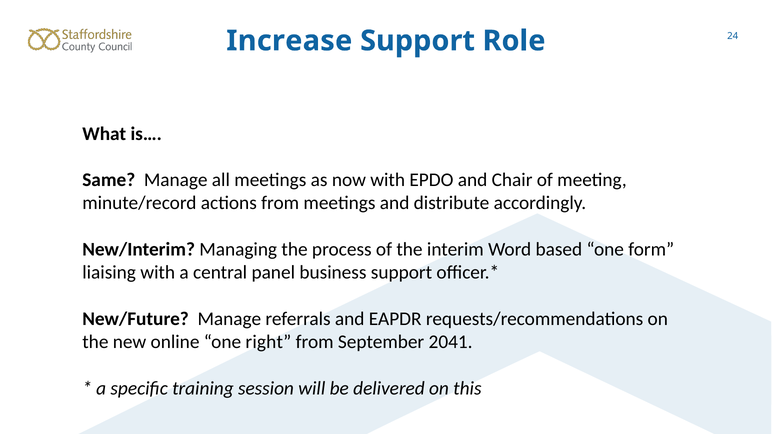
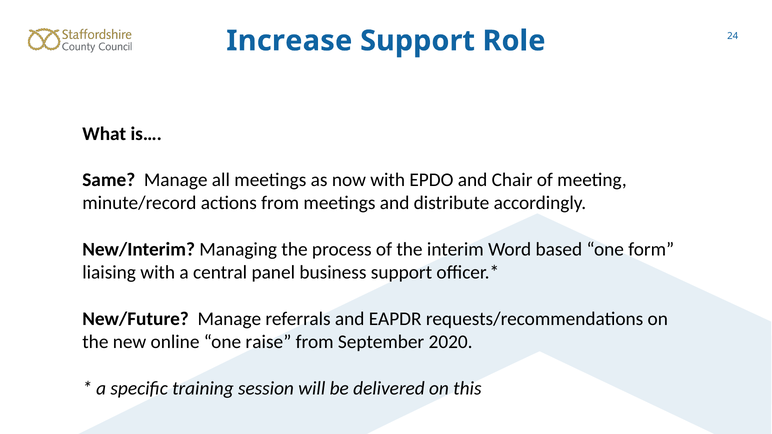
right: right -> raise
2041: 2041 -> 2020
